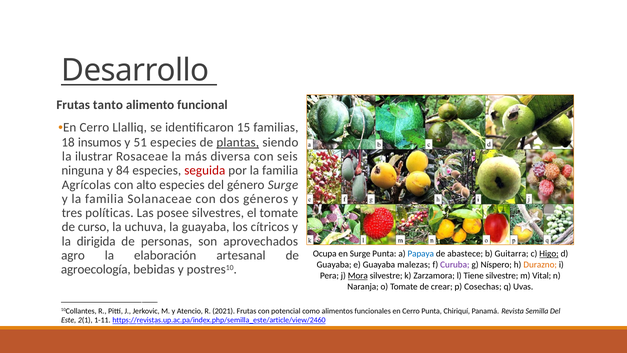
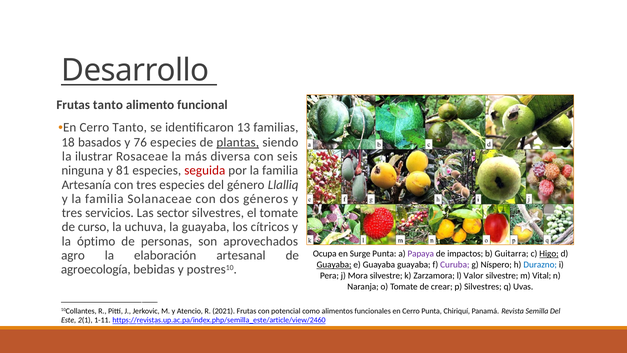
Cerro Llalliq: Llalliq -> Tanto
15: 15 -> 13
insumos: insumos -> basados
51: 51 -> 76
84: 84 -> 81
Agrícolas: Agrícolas -> Artesanía
con alto: alto -> tres
género Surge: Surge -> Llalliq
políticas: políticas -> servicios
posee: posee -> sector
dirigida: dirigida -> óptimo
Papaya colour: blue -> purple
abastece: abastece -> impactos
Guayaba at (334, 265) underline: none -> present
Guayaba malezas: malezas -> guayaba
Durazno colour: orange -> blue
Mora underline: present -> none
Tiene: Tiene -> Valor
p Cosechas: Cosechas -> Silvestres
